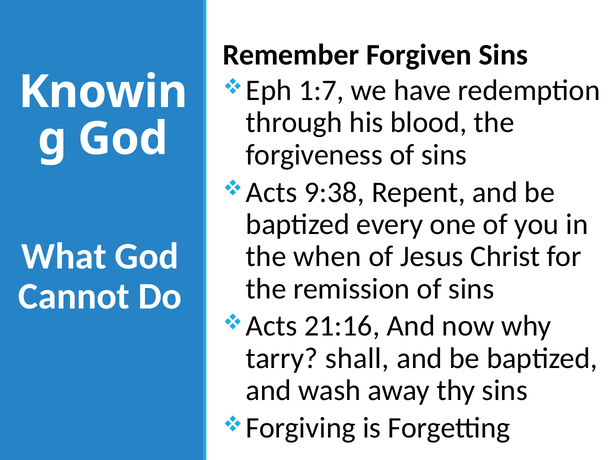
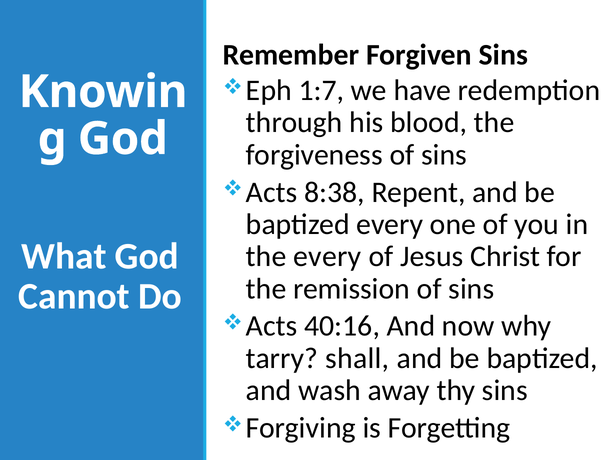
9:38: 9:38 -> 8:38
the when: when -> every
21:16: 21:16 -> 40:16
